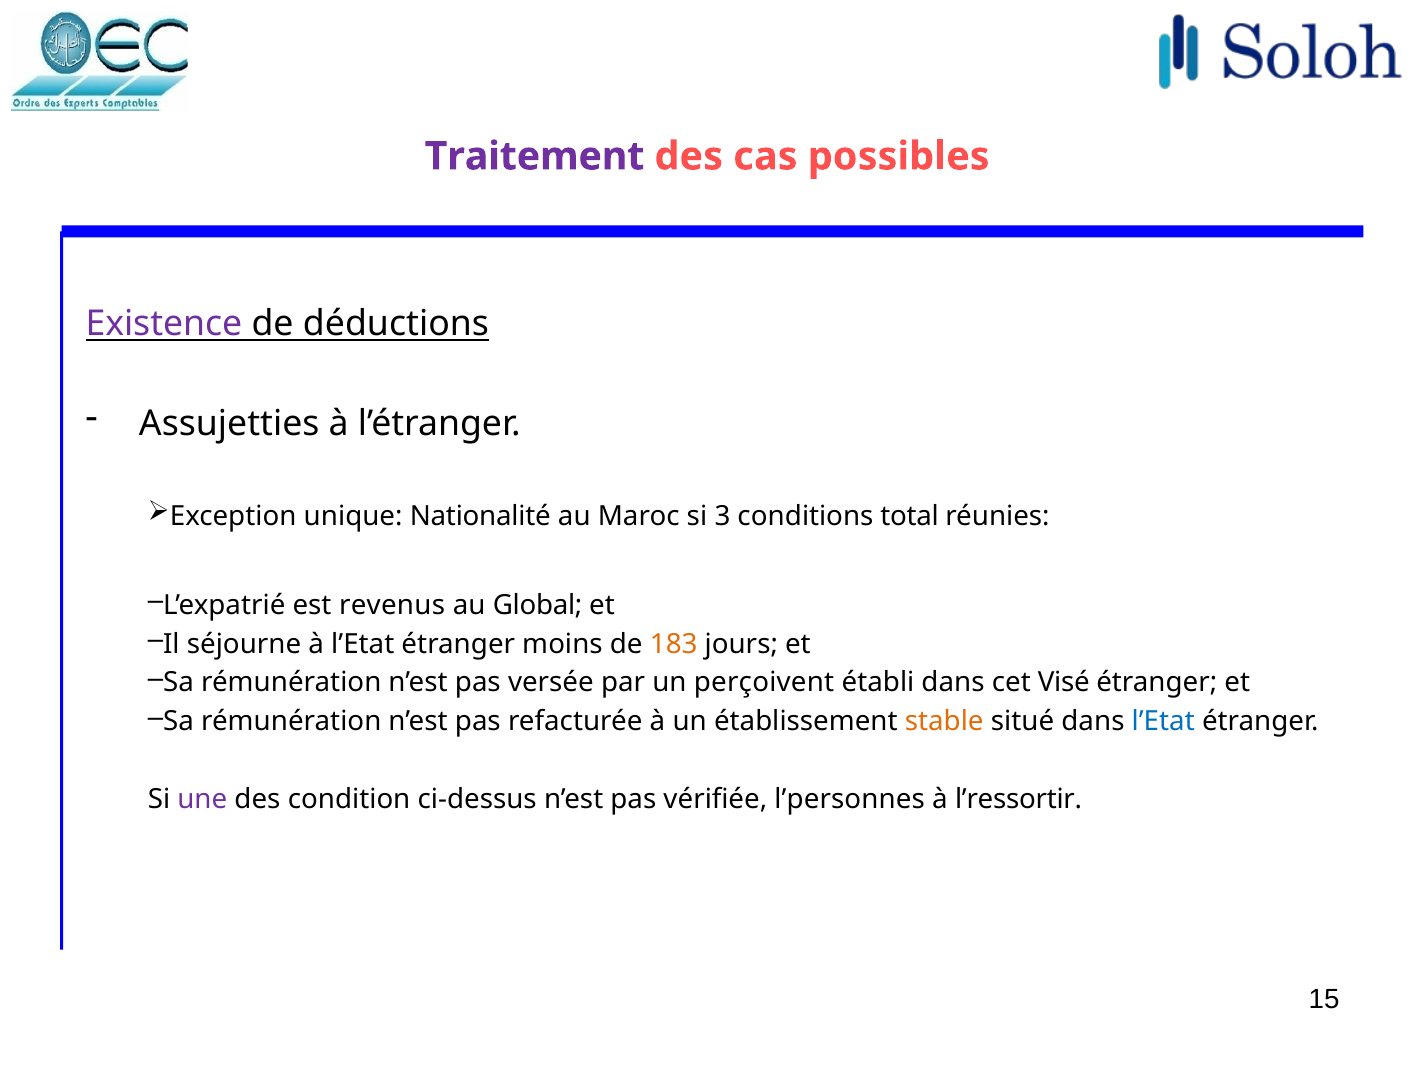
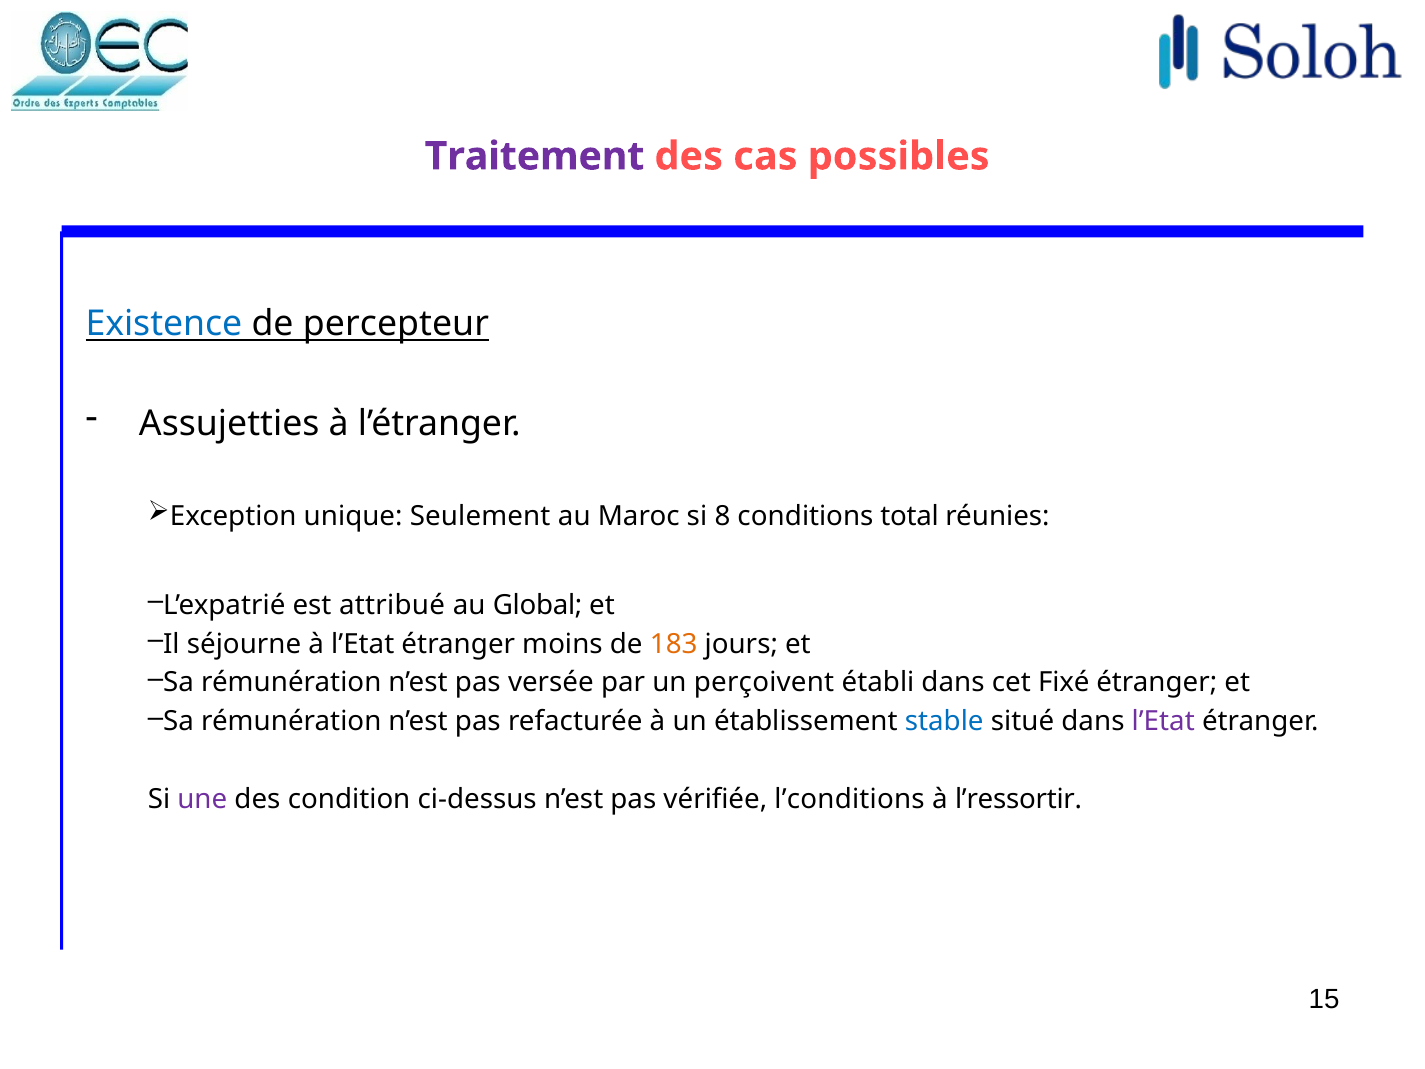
Existence colour: purple -> blue
déductions: déductions -> percepteur
Nationalité: Nationalité -> Seulement
3: 3 -> 8
revenus: revenus -> attribué
Visé: Visé -> Fixé
stable colour: orange -> blue
l’Etat at (1163, 721) colour: blue -> purple
l’personnes: l’personnes -> l’conditions
